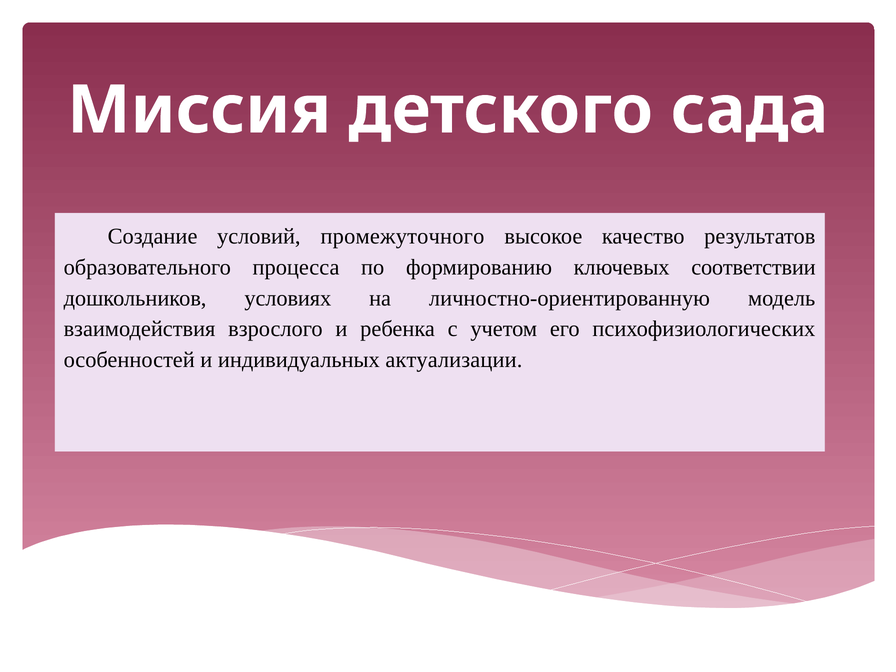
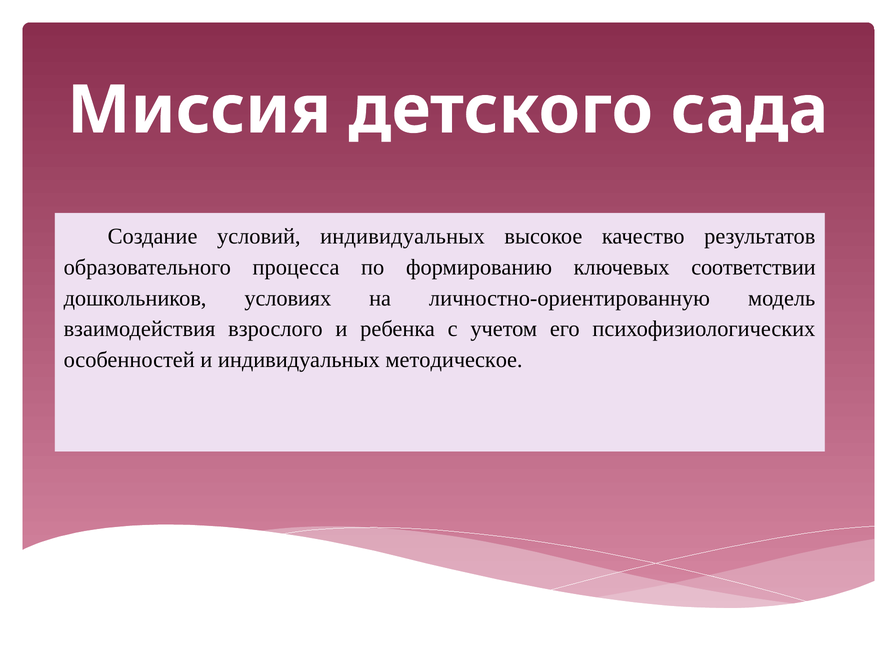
условий промежуточного: промежуточного -> индивидуальных
актуализации: актуализации -> методическое
